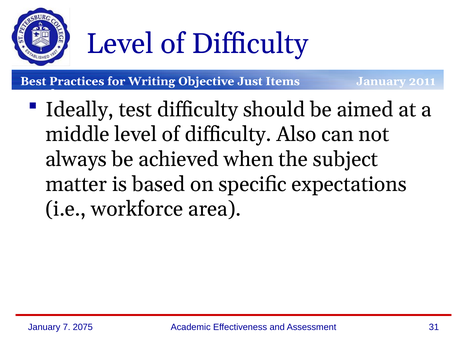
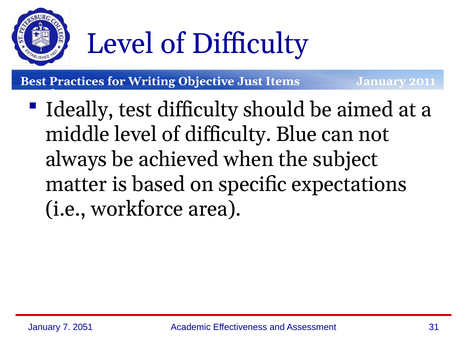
Also: Also -> Blue
2075: 2075 -> 2051
